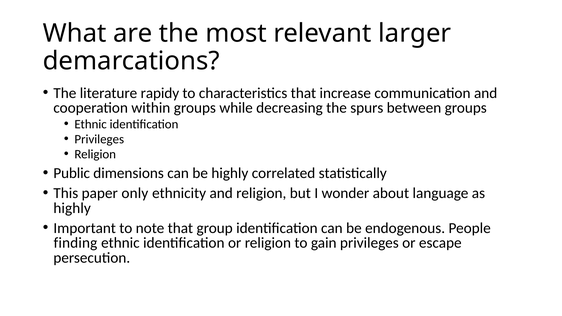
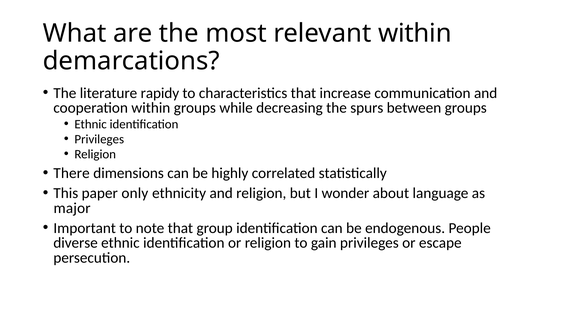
relevant larger: larger -> within
Public: Public -> There
highly at (72, 208): highly -> major
finding: finding -> diverse
